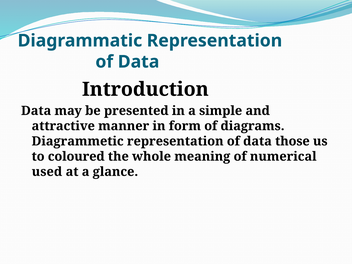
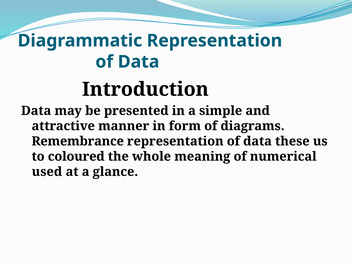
Diagrammetic: Diagrammetic -> Remembrance
those: those -> these
